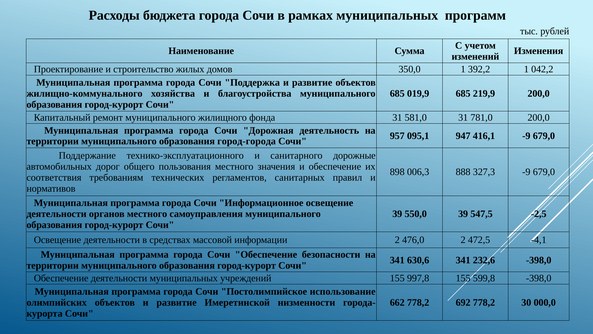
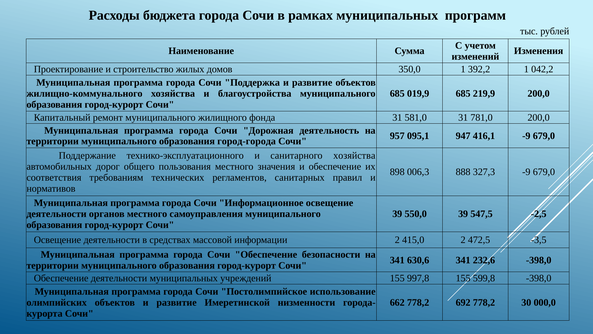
санитарного дорожные: дорожные -> хозяйства
476,0: 476,0 -> 415,0
-4,1: -4,1 -> -3,5
